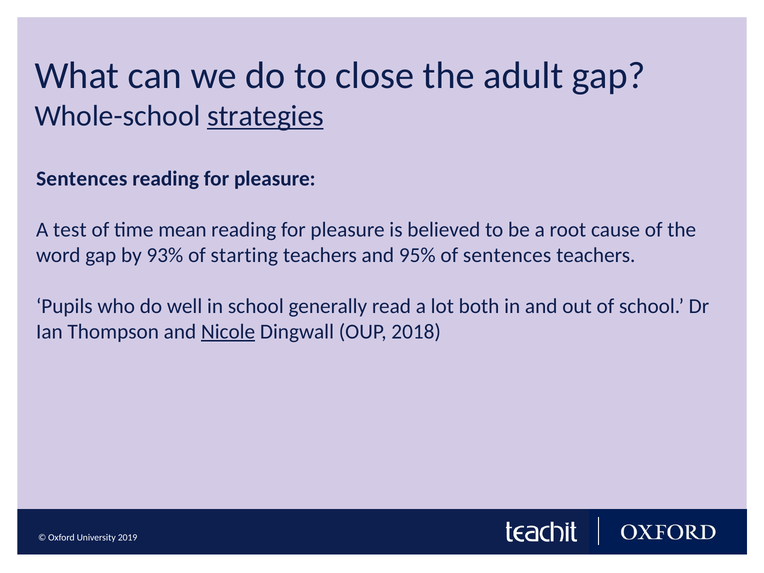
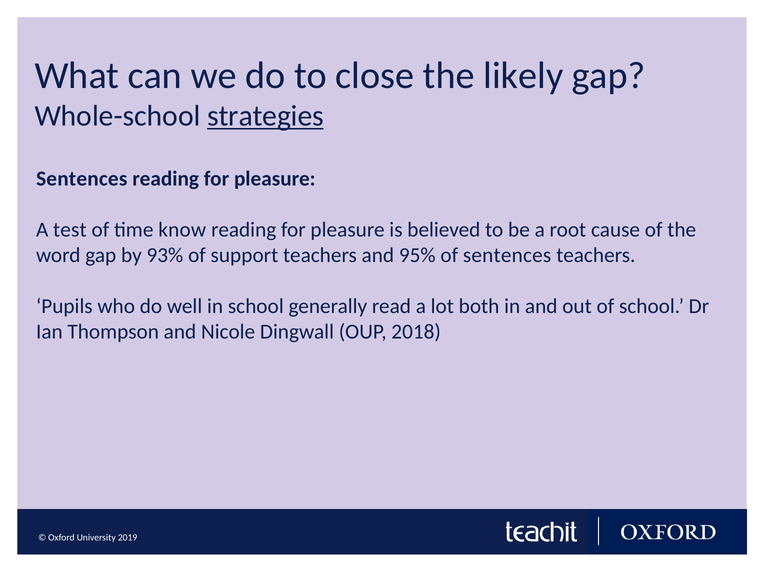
adult: adult -> likely
mean: mean -> know
starting: starting -> support
Nicole underline: present -> none
